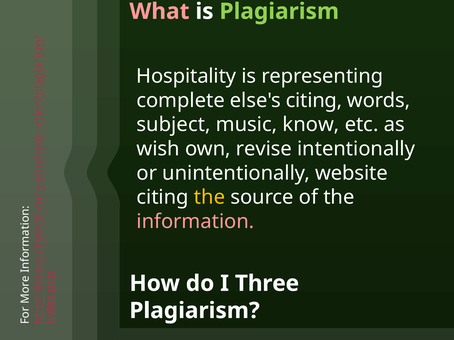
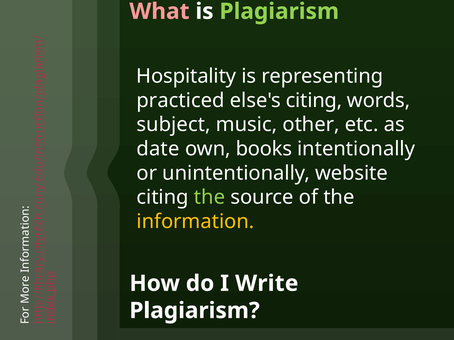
complete: complete -> practiced
know: know -> other
wish: wish -> date
revise: revise -> books
the at (210, 198) colour: yellow -> light green
information colour: pink -> yellow
Three: Three -> Write
